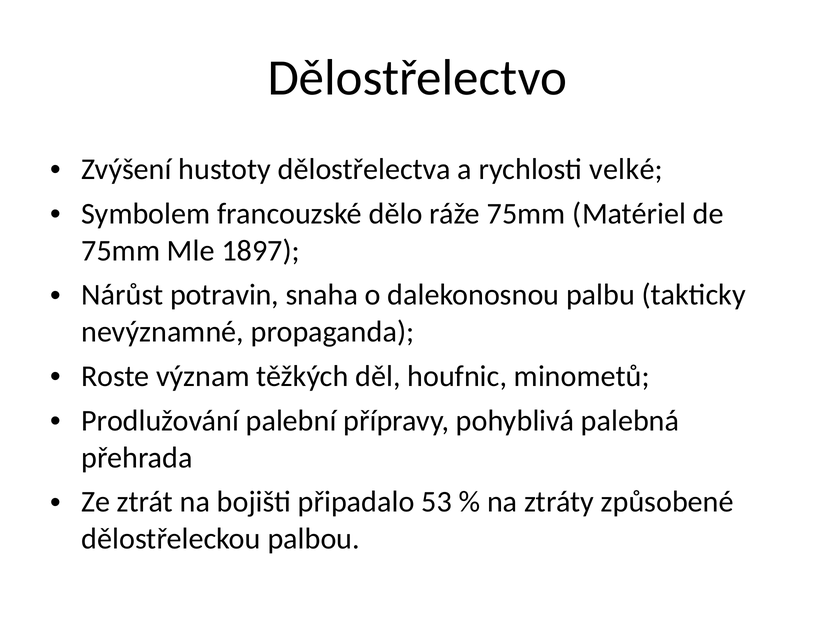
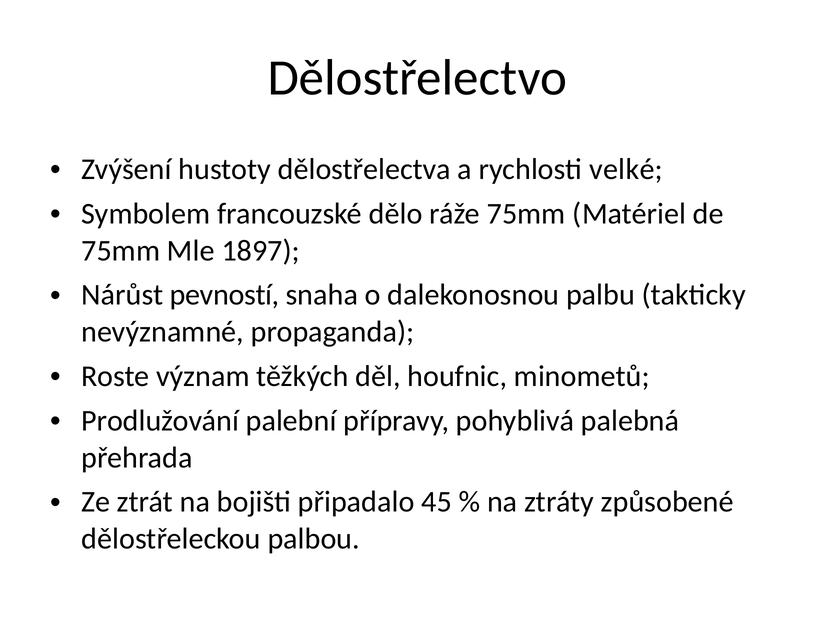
potravin: potravin -> pevností
53: 53 -> 45
